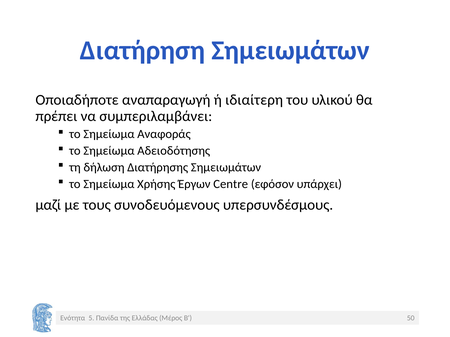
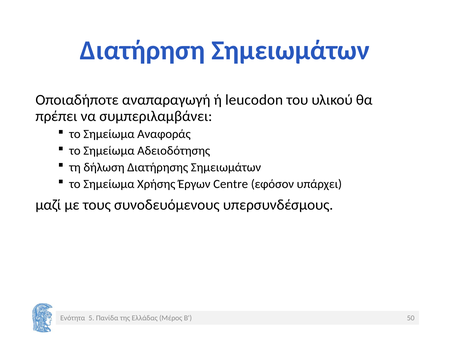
ιδιαίτερη: ιδιαίτερη -> leucodon
